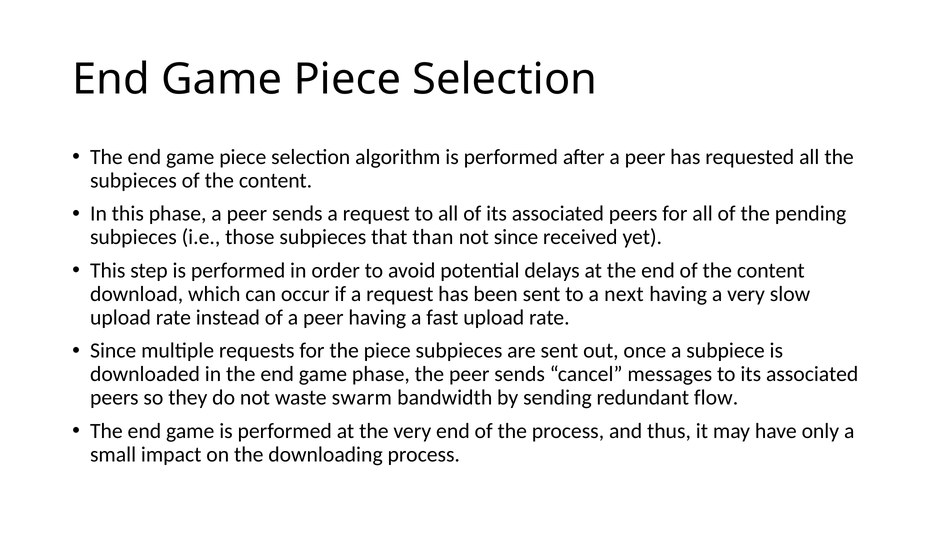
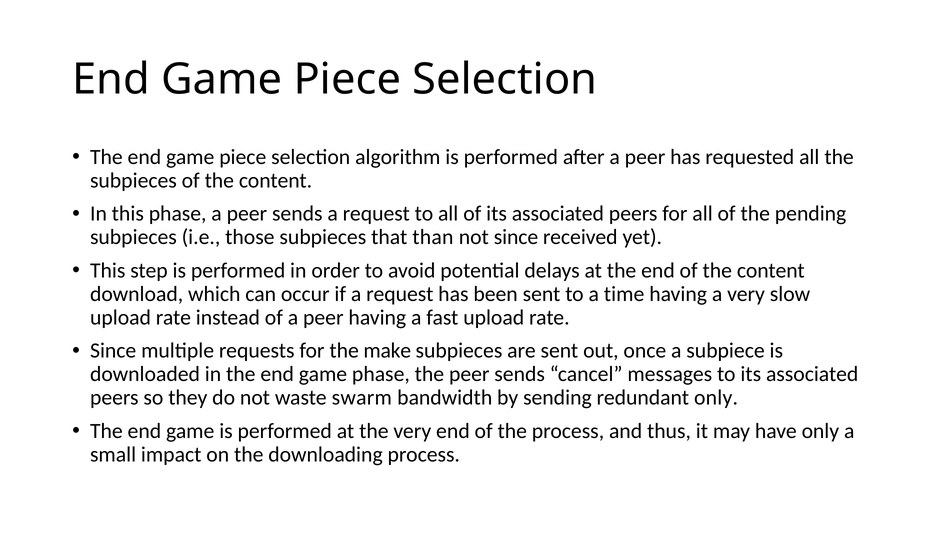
next: next -> time
the piece: piece -> make
redundant flow: flow -> only
